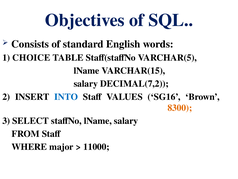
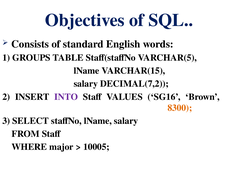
CHOICE: CHOICE -> GROUPS
INTO colour: blue -> purple
11000: 11000 -> 10005
